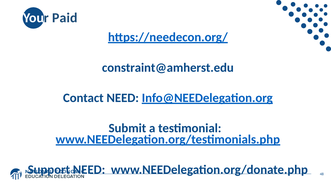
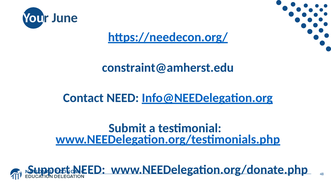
Paid: Paid -> June
